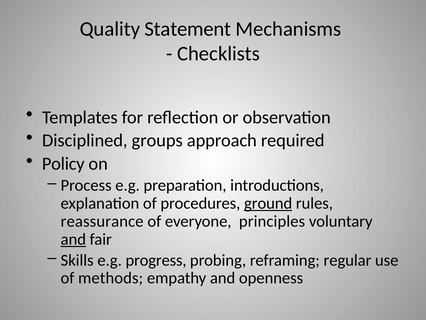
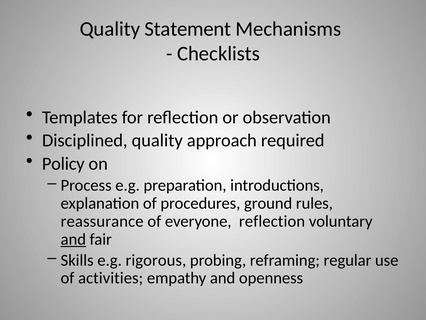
Disciplined groups: groups -> quality
ground underline: present -> none
everyone principles: principles -> reflection
progress: progress -> rigorous
methods: methods -> activities
